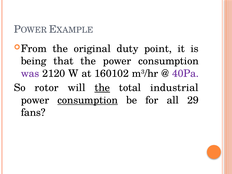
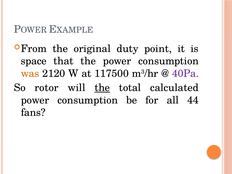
being: being -> space
was colour: purple -> orange
160102: 160102 -> 117500
industrial: industrial -> calculated
consumption at (88, 100) underline: present -> none
29: 29 -> 44
